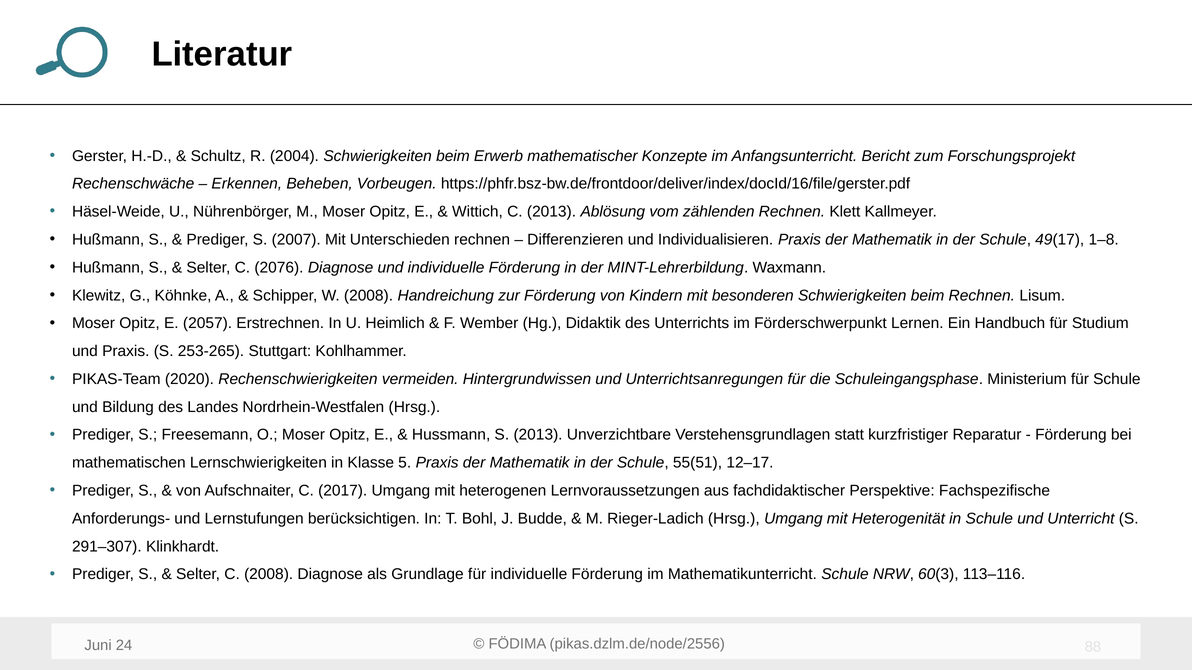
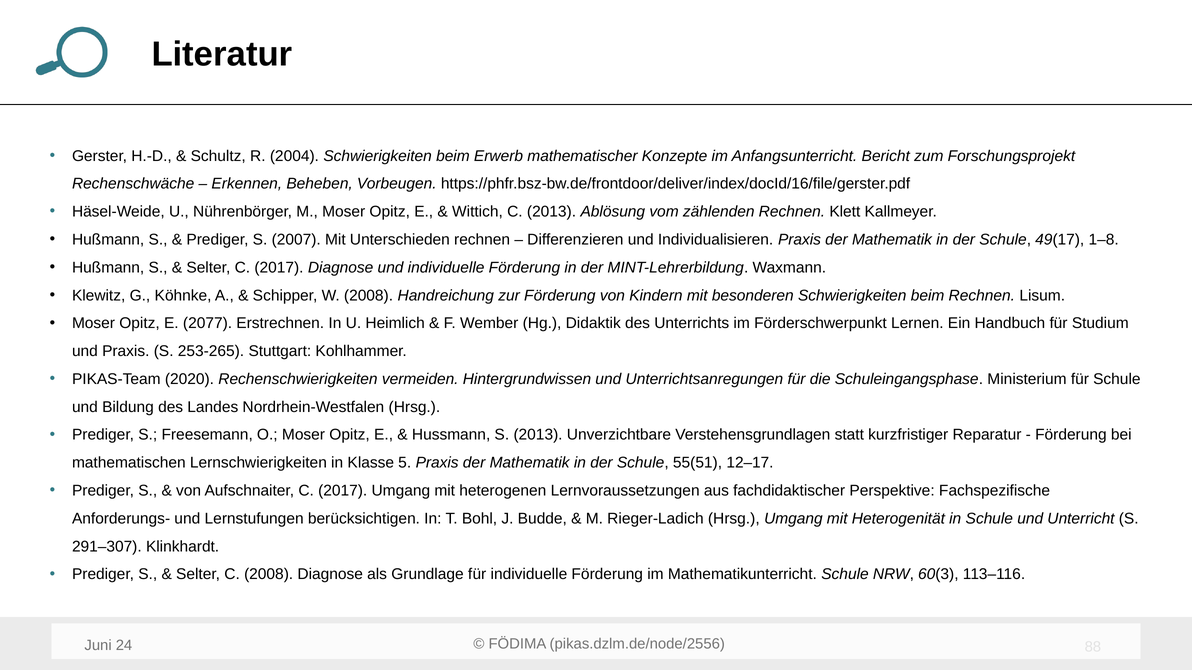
Selter C 2076: 2076 -> 2017
2057: 2057 -> 2077
